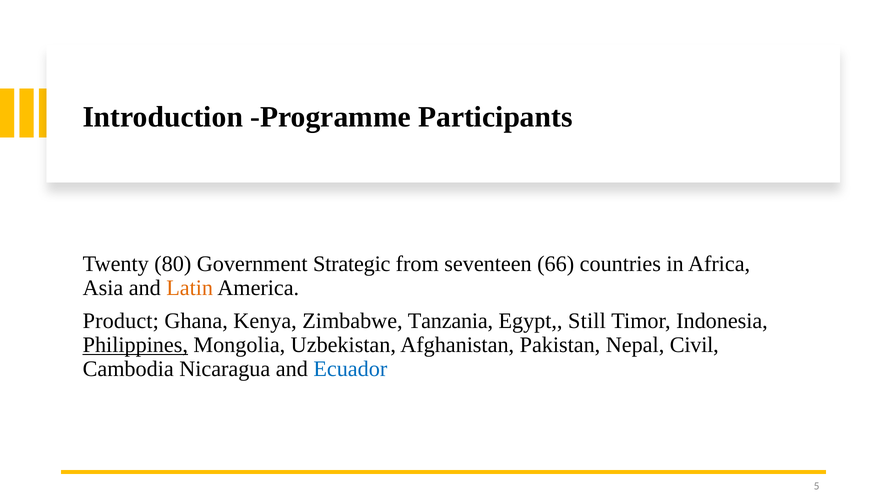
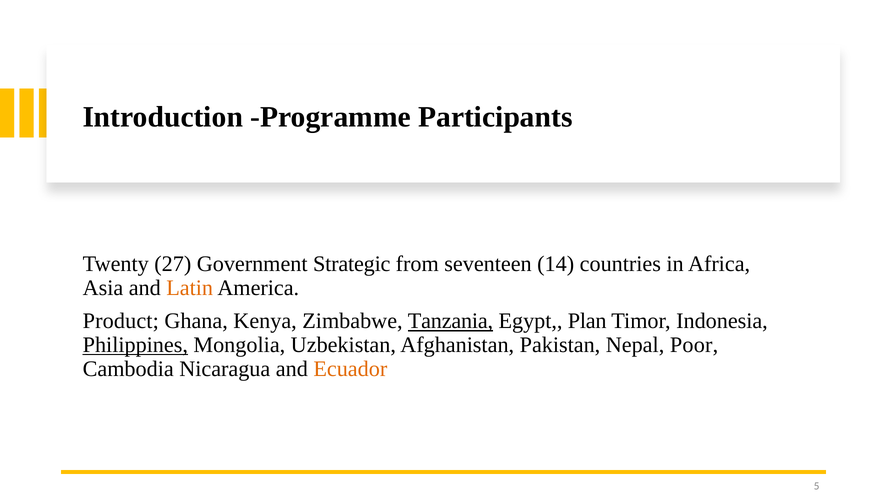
80: 80 -> 27
66: 66 -> 14
Tanzania underline: none -> present
Still: Still -> Plan
Civil: Civil -> Poor
Ecuador colour: blue -> orange
